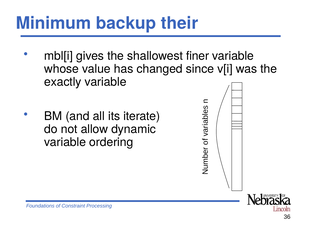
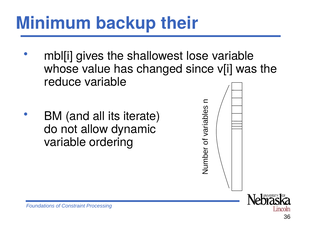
finer: finer -> lose
exactly: exactly -> reduce
